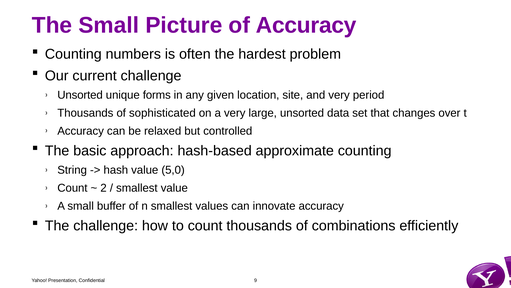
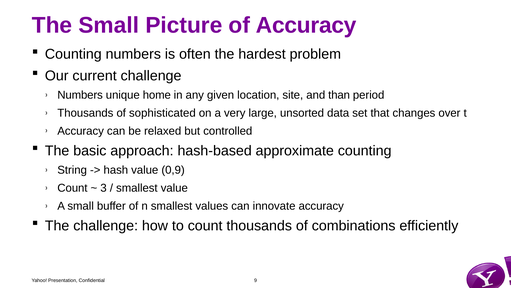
Unsorted at (80, 95): Unsorted -> Numbers
forms: forms -> home
and very: very -> than
5,0: 5,0 -> 0,9
2: 2 -> 3
